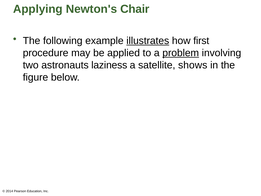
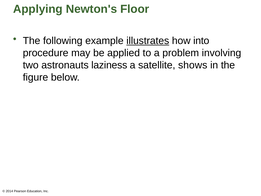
Chair: Chair -> Floor
first: first -> into
problem underline: present -> none
